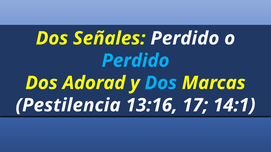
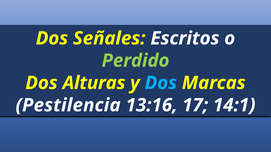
Señales Perdido: Perdido -> Escritos
Perdido at (136, 61) colour: light blue -> light green
Adorad: Adorad -> Alturas
